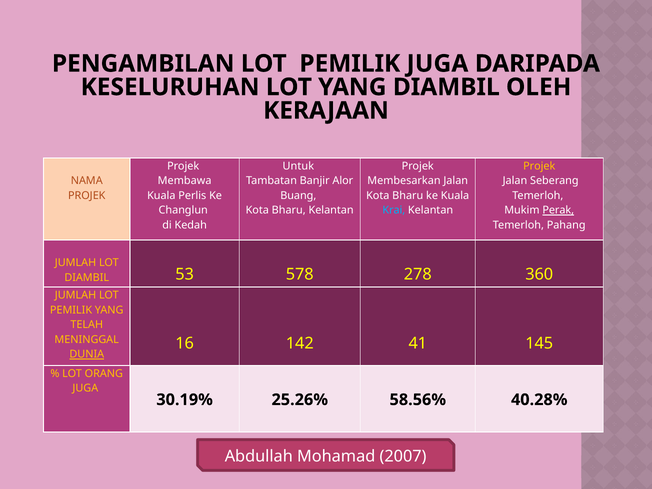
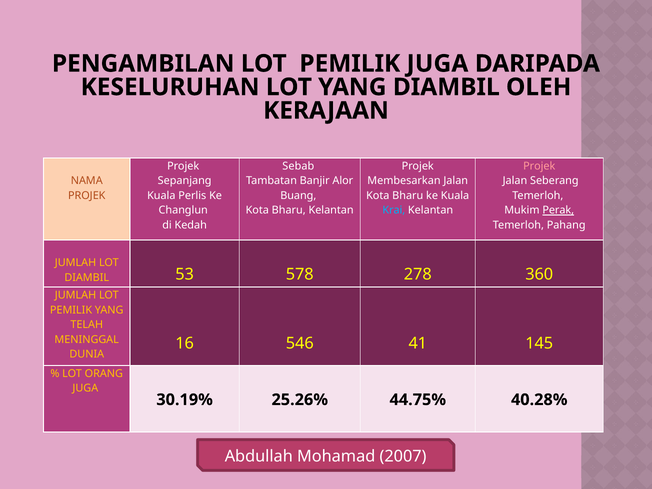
Untuk: Untuk -> Sebab
Projek at (539, 166) colour: yellow -> pink
Membawa: Membawa -> Sepanjang
142: 142 -> 546
DUNIA underline: present -> none
58.56%: 58.56% -> 44.75%
